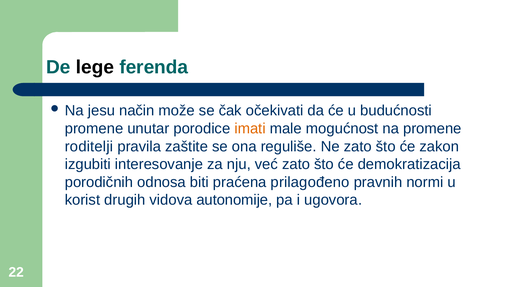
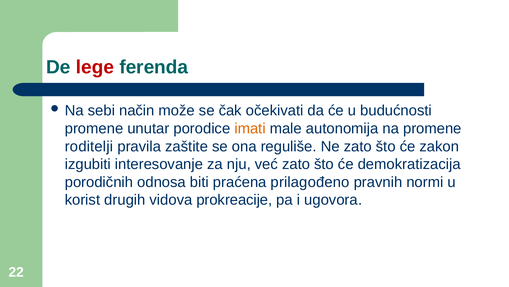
lege colour: black -> red
jesu: jesu -> sebi
mogućnost: mogućnost -> autonomija
autonomije: autonomije -> prokreacije
